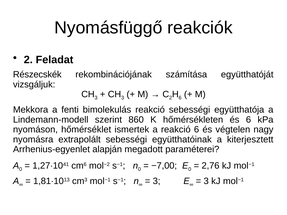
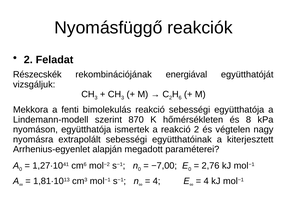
számítása: számítása -> energiával
860: 860 -> 870
és 6: 6 -> 8
nyomáson hőmérséklet: hőmérséklet -> együtthatója
reakció 6: 6 -> 2
3 at (157, 181): 3 -> 4
3 at (206, 181): 3 -> 4
